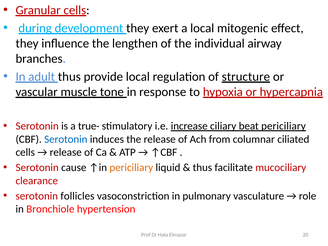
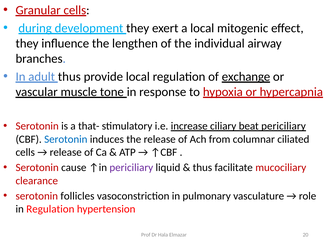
structure: structure -> exchange
true-: true- -> that-
periciliary at (131, 168) colour: orange -> purple
in Bronchiole: Bronchiole -> Regulation
